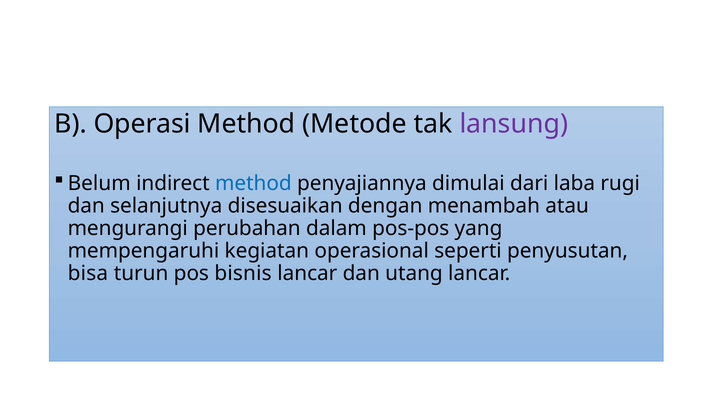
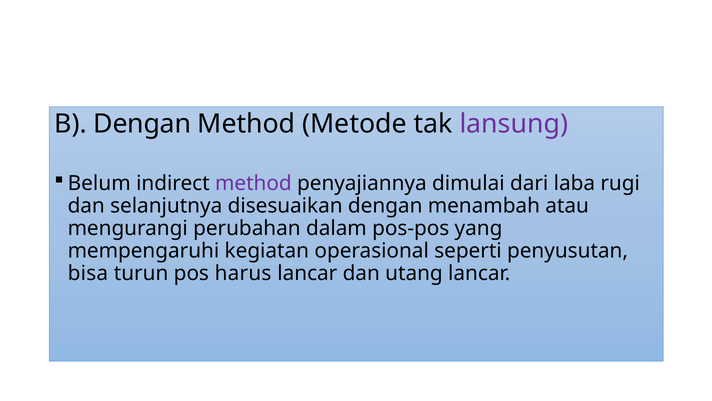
B Operasi: Operasi -> Dengan
method at (253, 183) colour: blue -> purple
bisnis: bisnis -> harus
